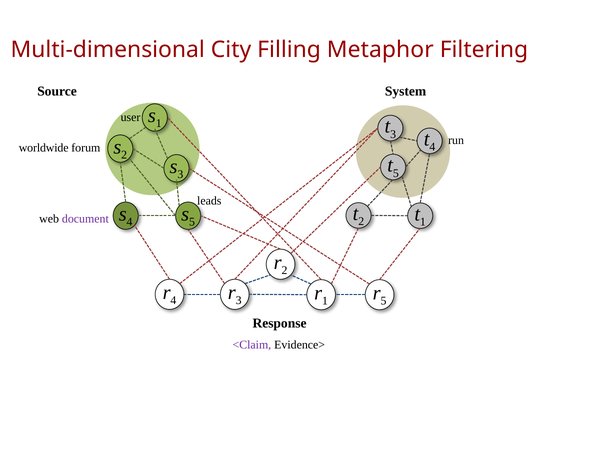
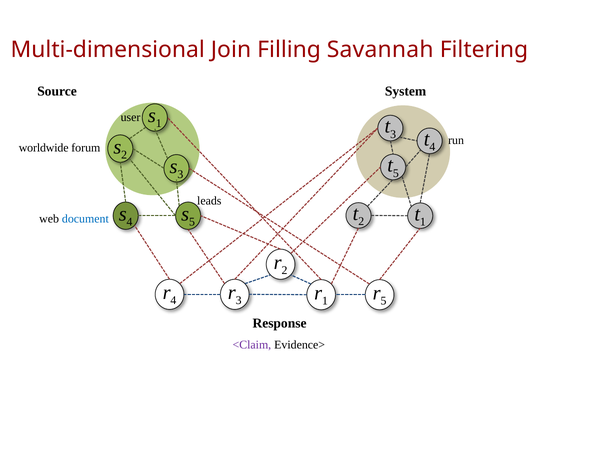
City: City -> Join
Metaphor: Metaphor -> Savannah
document colour: purple -> blue
